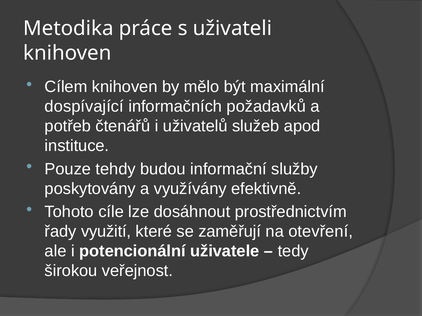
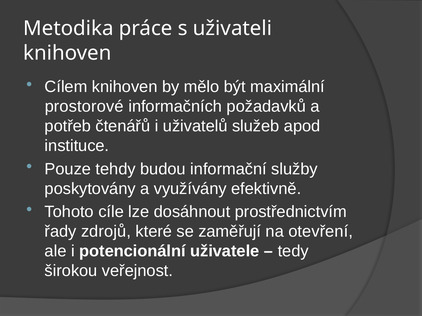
dospívající: dospívající -> prostorové
využití: využití -> zdrojů
